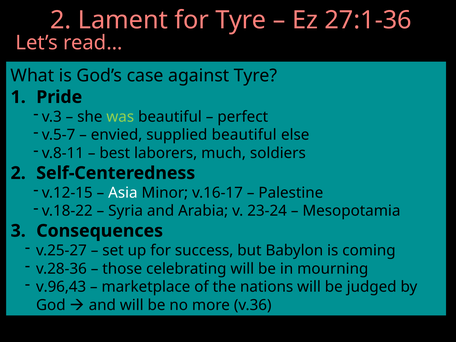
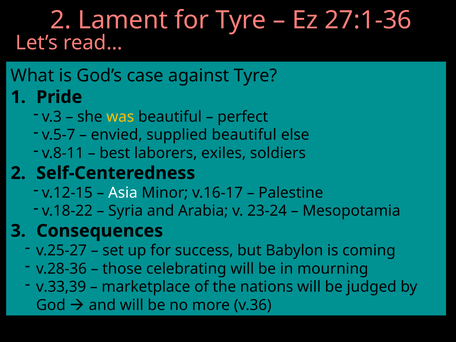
was colour: light green -> yellow
much: much -> exiles
v.96,43: v.96,43 -> v.33,39
